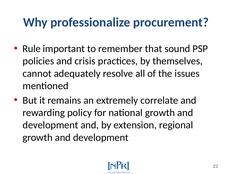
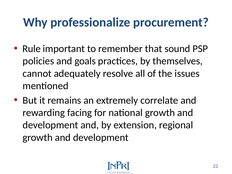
crisis: crisis -> goals
policy: policy -> facing
